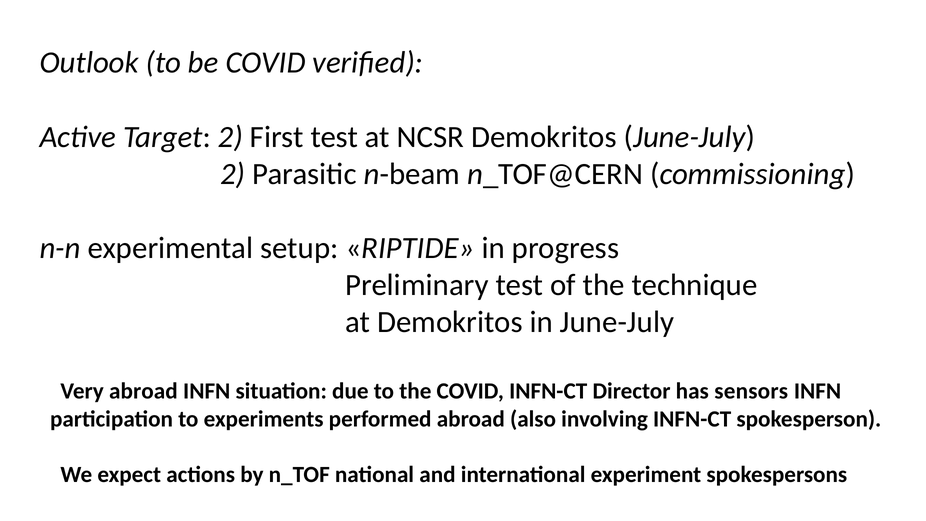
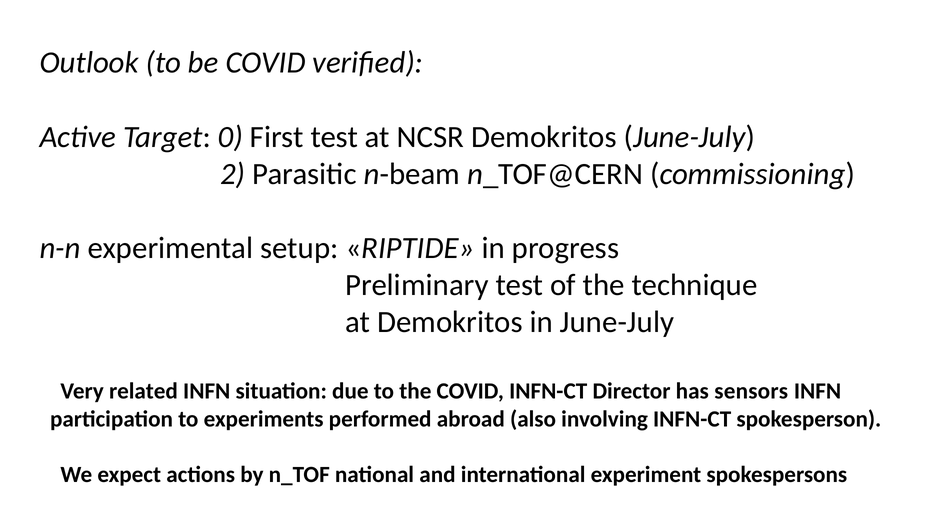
Target 2: 2 -> 0
Very abroad: abroad -> related
